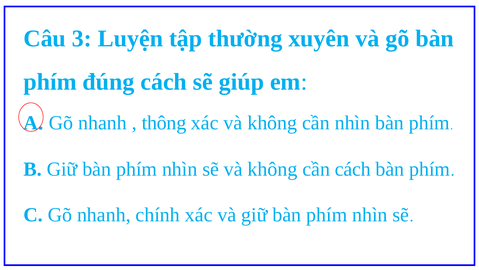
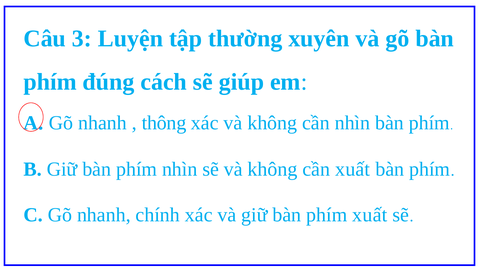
cần cách: cách -> xuất
nhìn at (370, 214): nhìn -> xuất
